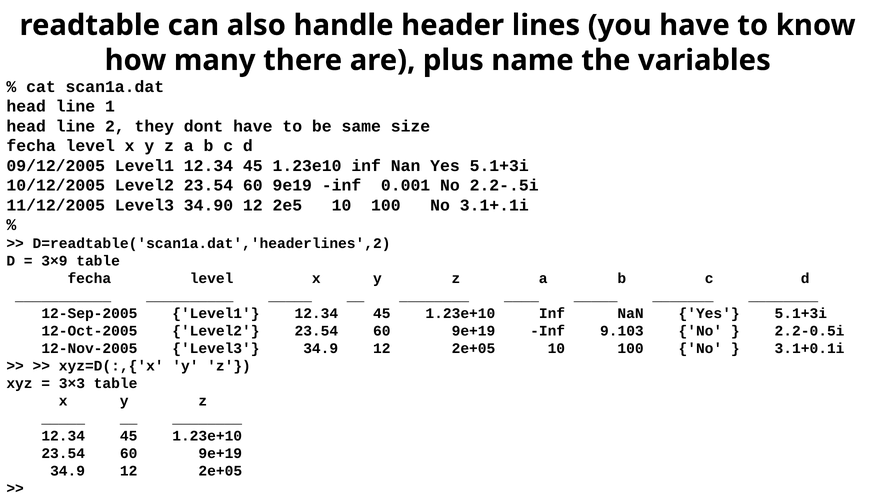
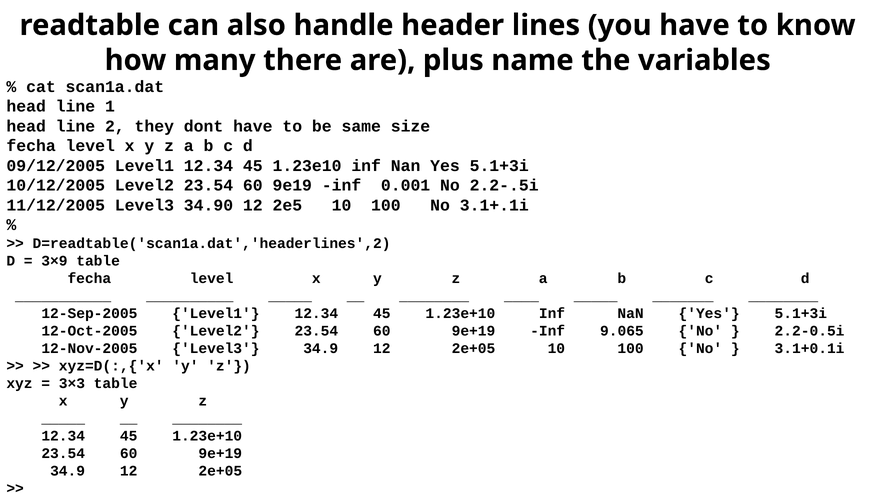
9.103: 9.103 -> 9.065
